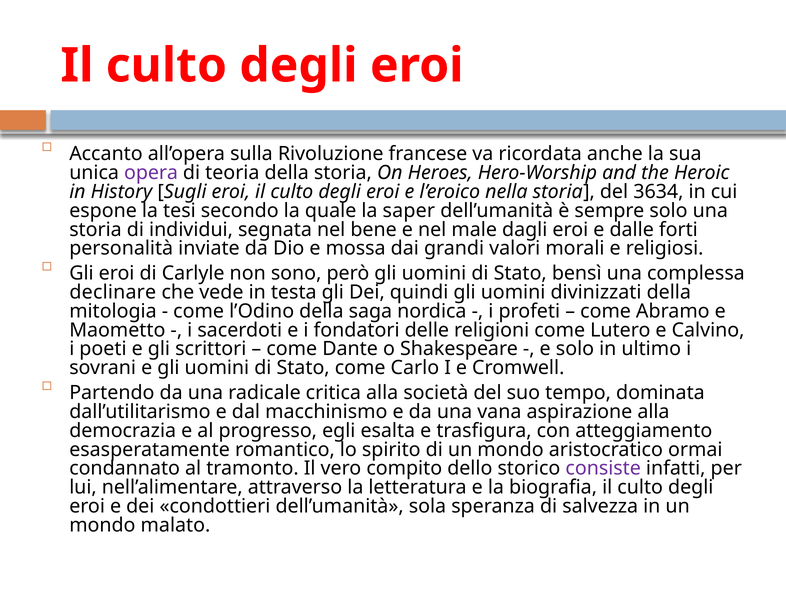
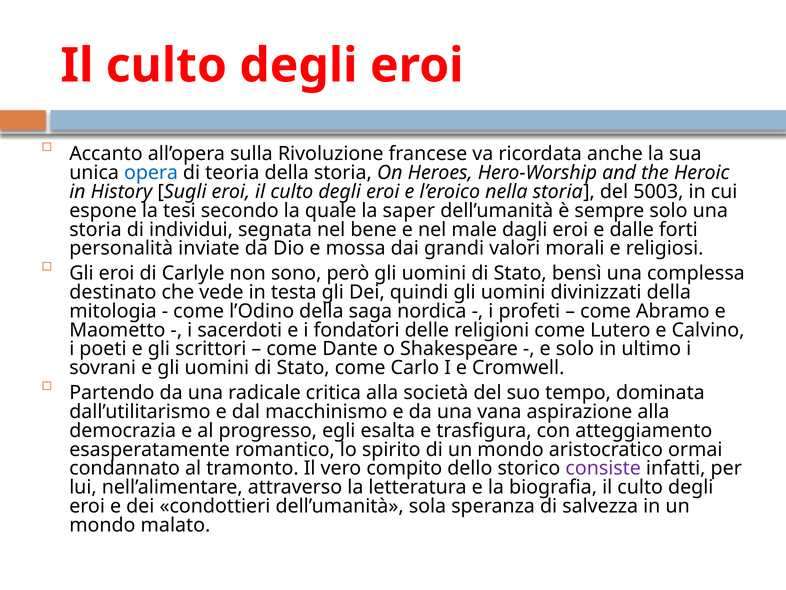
opera colour: purple -> blue
3634: 3634 -> 5003
declinare: declinare -> destinato
